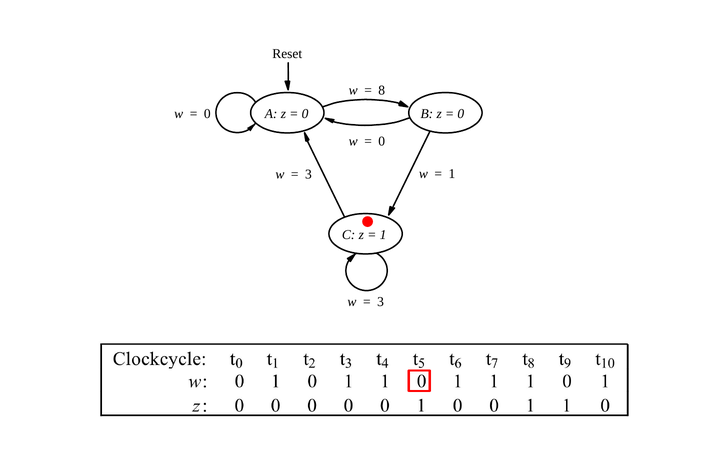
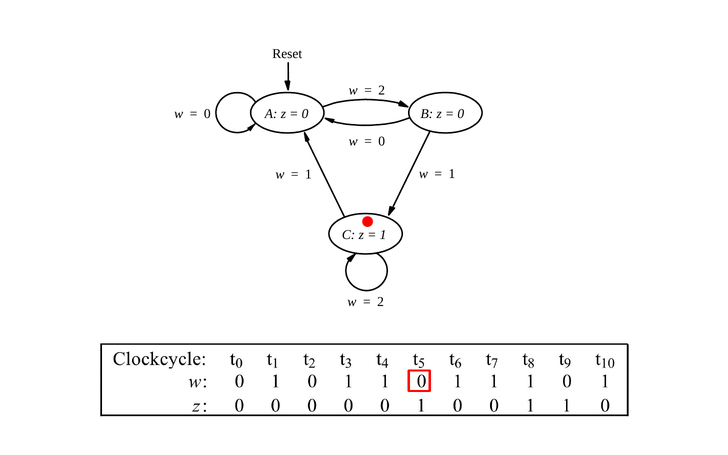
8 at (382, 90): 8 -> 2
3 at (308, 174): 3 -> 1
3 at (381, 302): 3 -> 2
